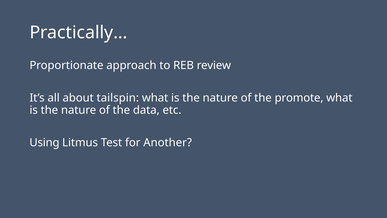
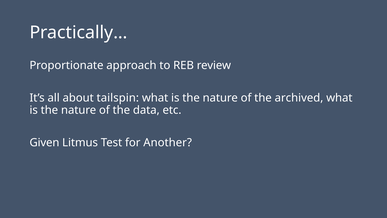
promote: promote -> archived
Using: Using -> Given
